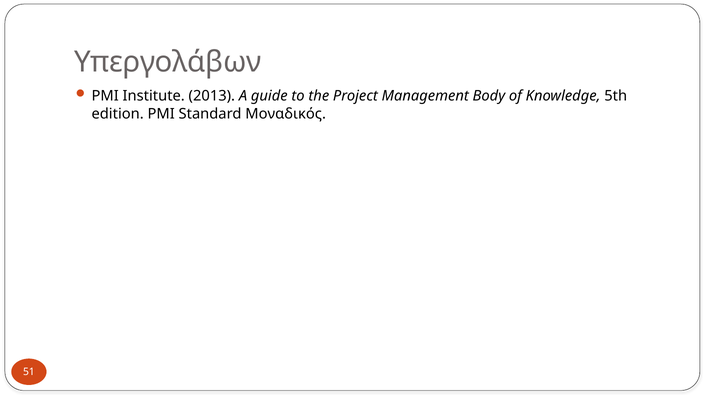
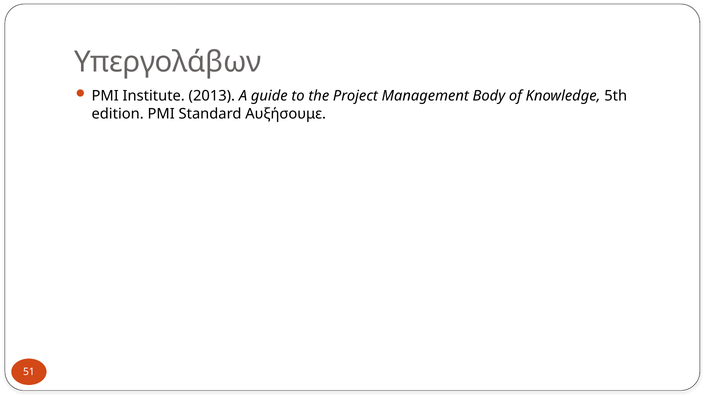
Μοναδικός: Μοναδικός -> Αυξήσουμε
